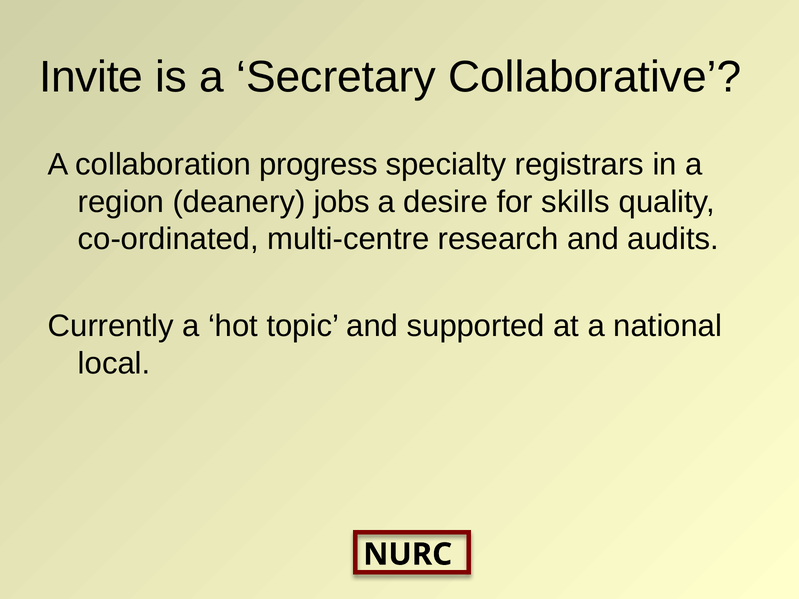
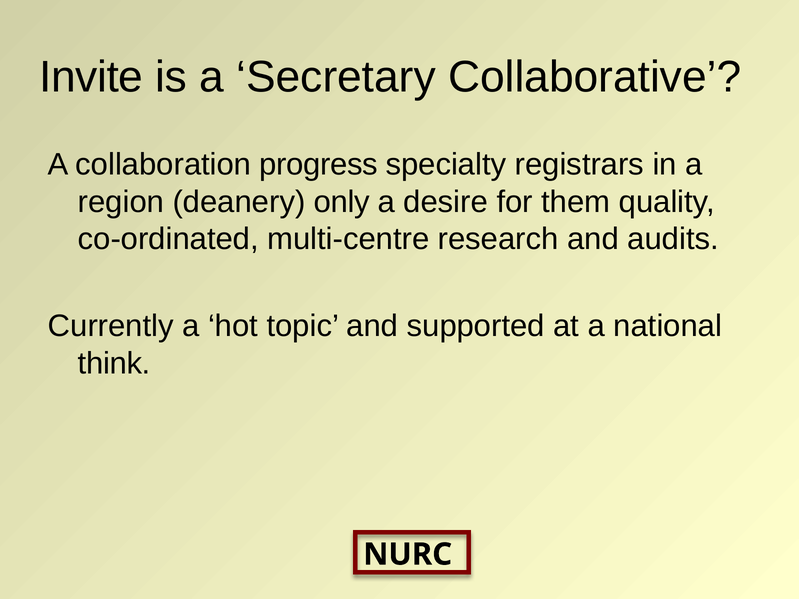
jobs: jobs -> only
skills: skills -> them
local: local -> think
